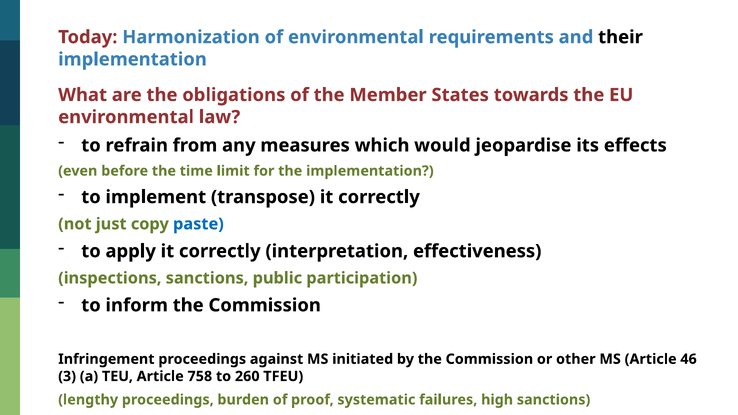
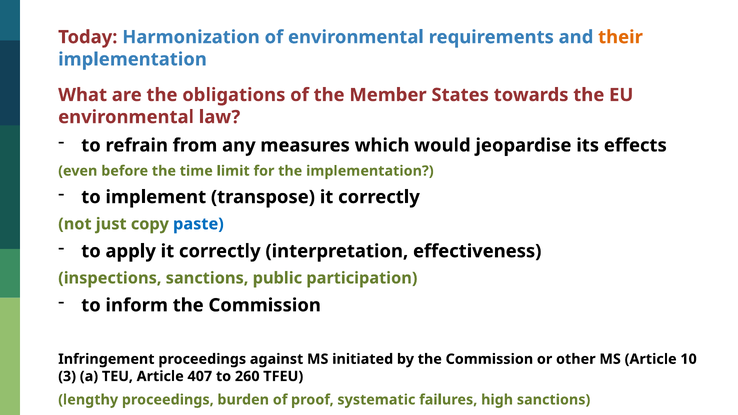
their colour: black -> orange
46: 46 -> 10
758: 758 -> 407
